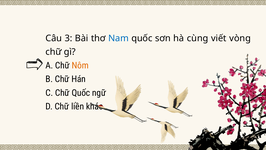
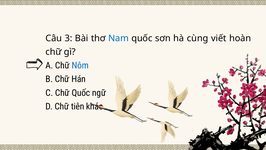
vòng: vòng -> hoàn
Nôm colour: orange -> blue
liền: liền -> tiên
